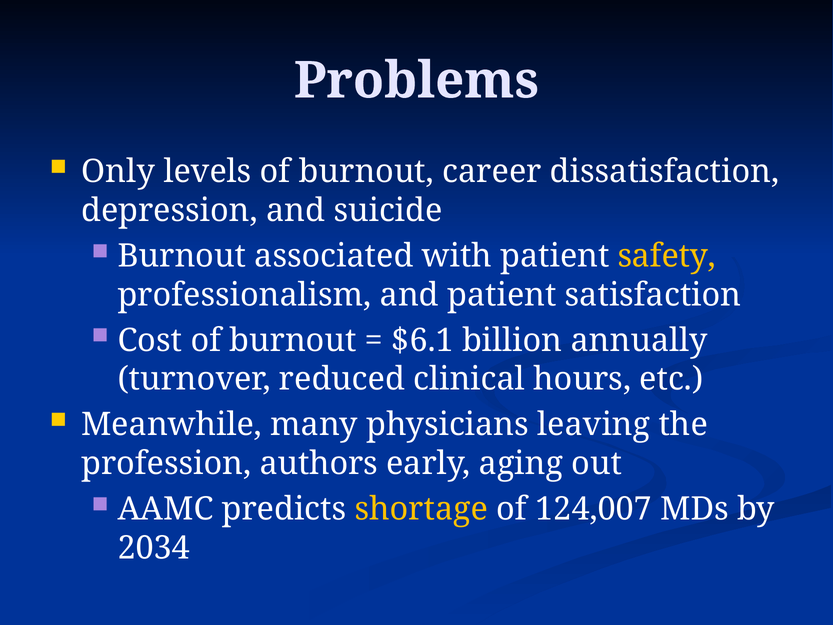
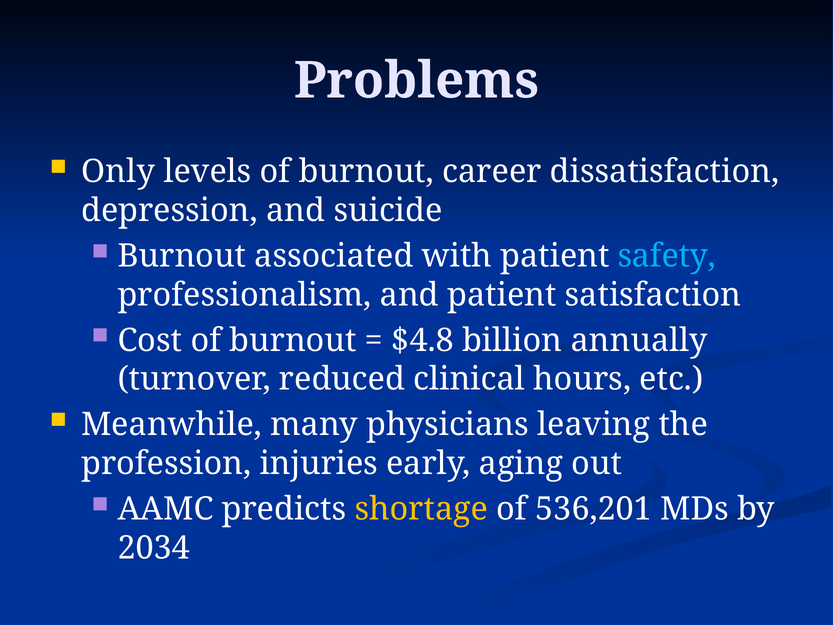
safety colour: yellow -> light blue
$6.1: $6.1 -> $4.8
authors: authors -> injuries
124,007: 124,007 -> 536,201
